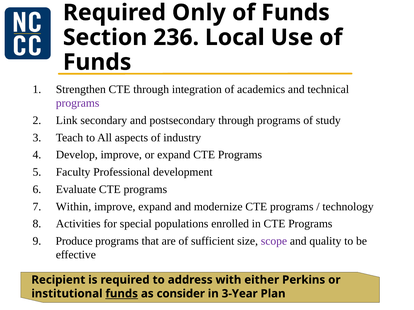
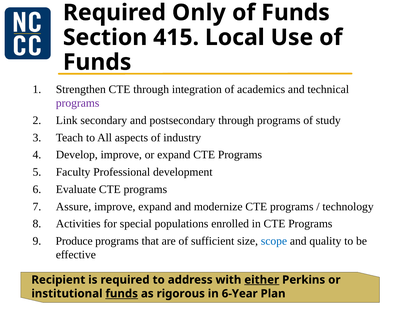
236: 236 -> 415
Within: Within -> Assure
scope colour: purple -> blue
either underline: none -> present
consider: consider -> rigorous
3-Year: 3-Year -> 6-Year
